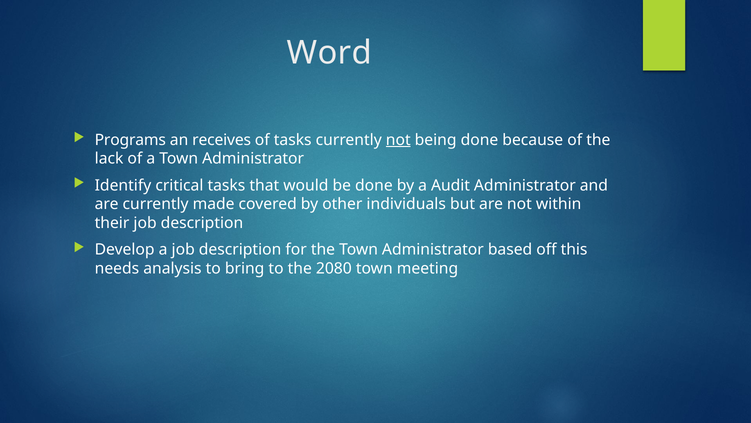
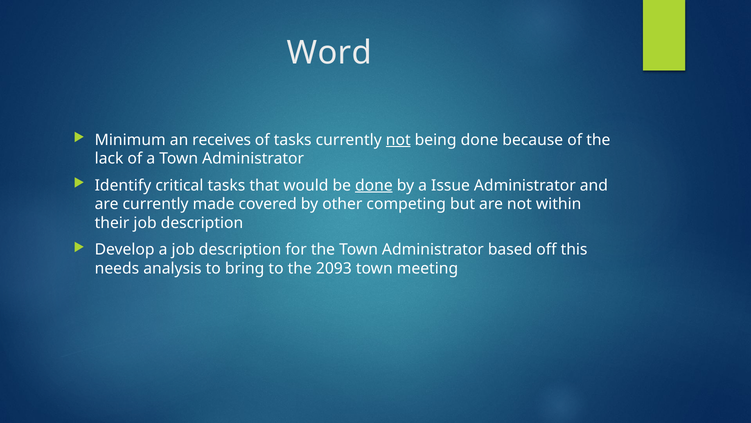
Programs: Programs -> Minimum
done at (374, 185) underline: none -> present
Audit: Audit -> Issue
individuals: individuals -> competing
2080: 2080 -> 2093
